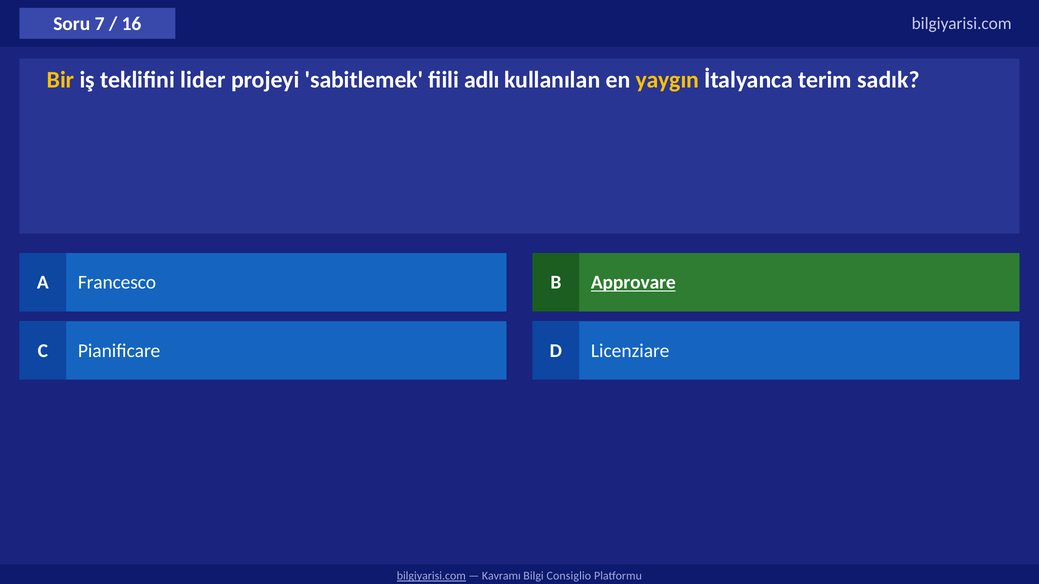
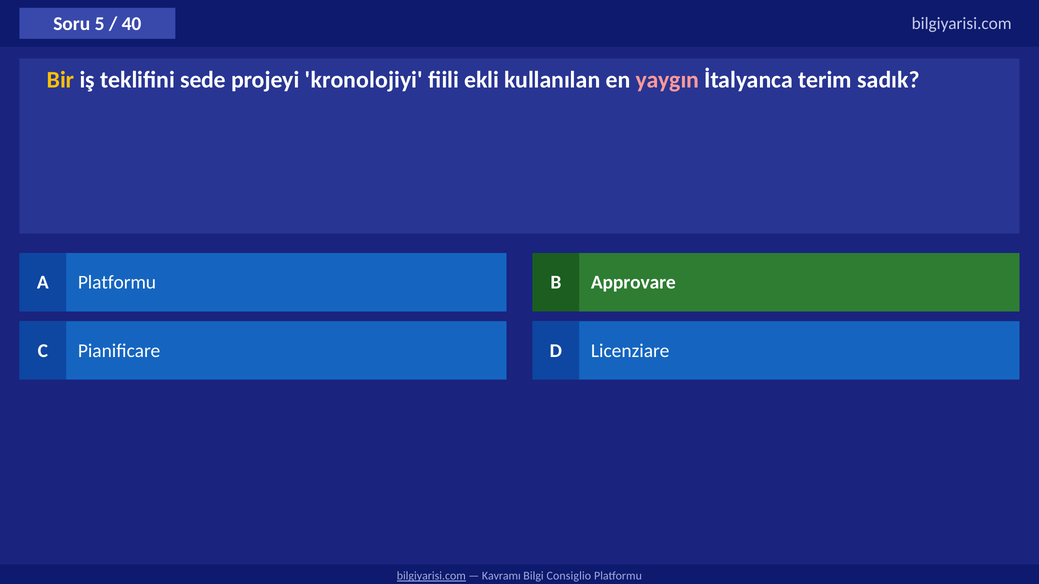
7: 7 -> 5
16: 16 -> 40
lider: lider -> sede
sabitlemek: sabitlemek -> kronolojiyi
adlı: adlı -> ekli
yaygın colour: yellow -> pink
A Francesco: Francesco -> Platformu
Approvare underline: present -> none
